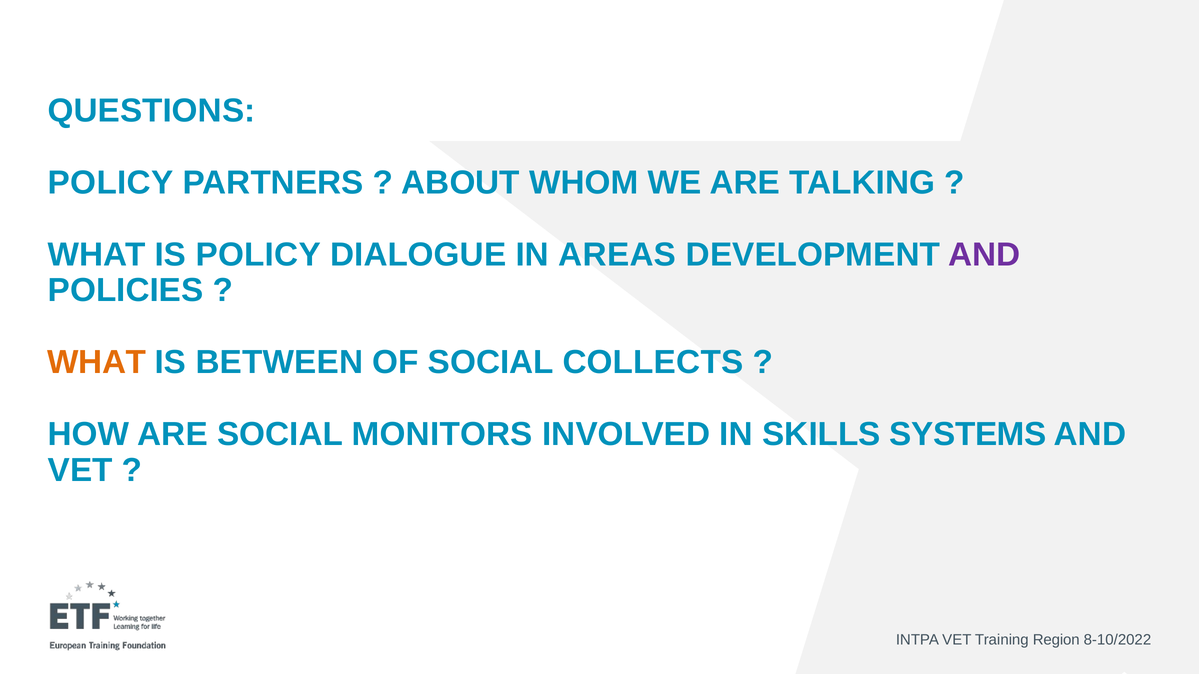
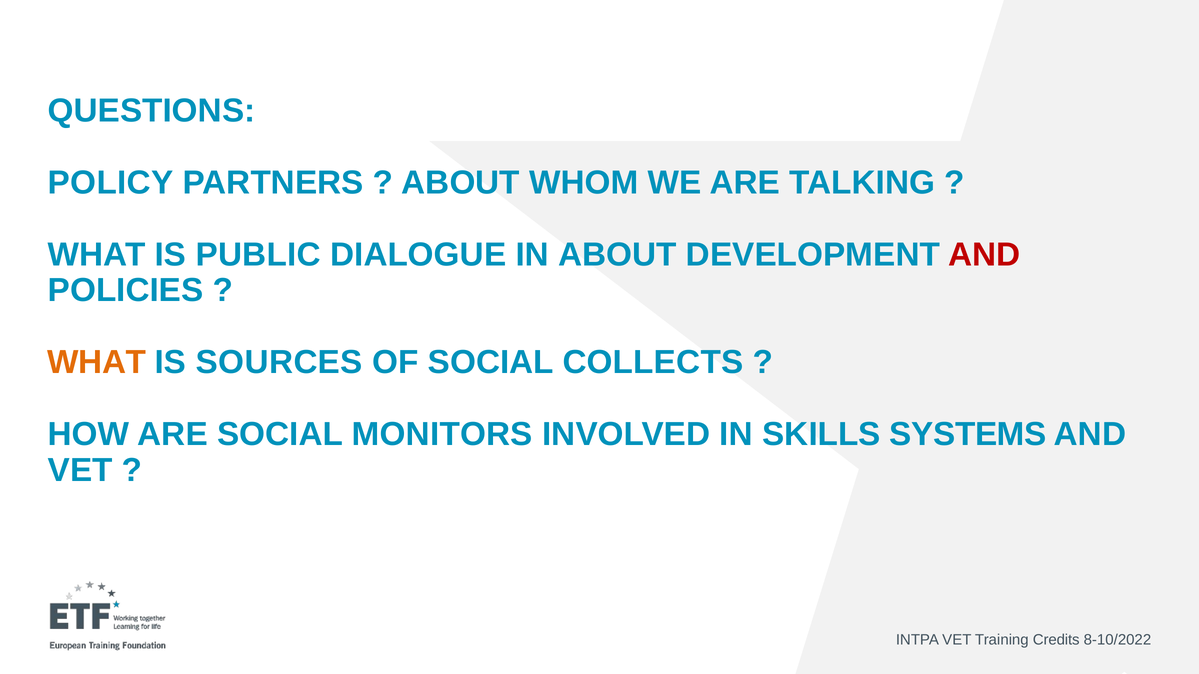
IS POLICY: POLICY -> PUBLIC
IN AREAS: AREAS -> ABOUT
AND at (984, 255) colour: purple -> red
BETWEEN: BETWEEN -> SOURCES
Region: Region -> Credits
